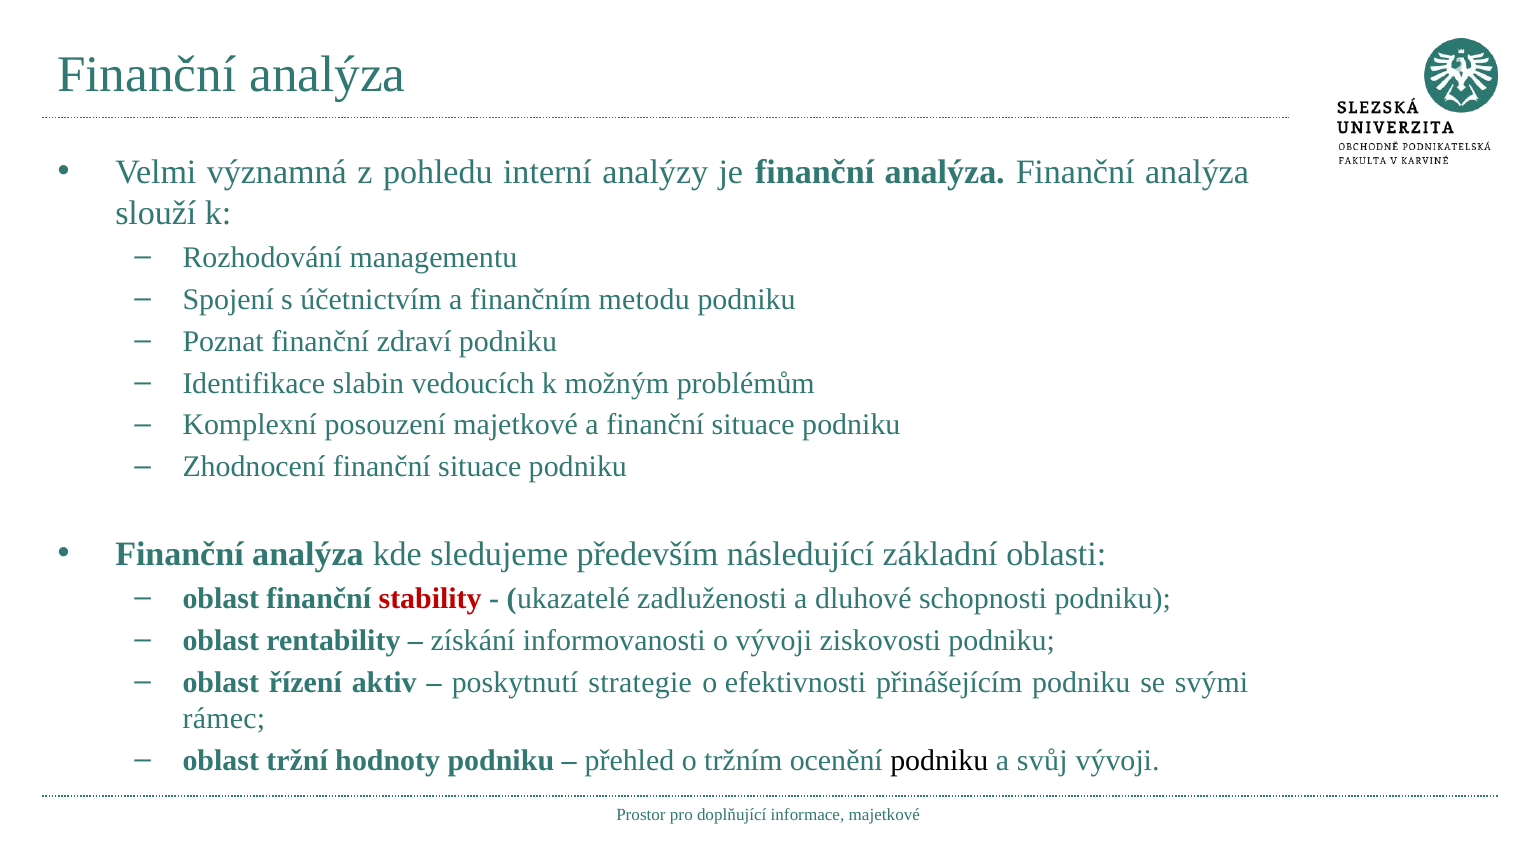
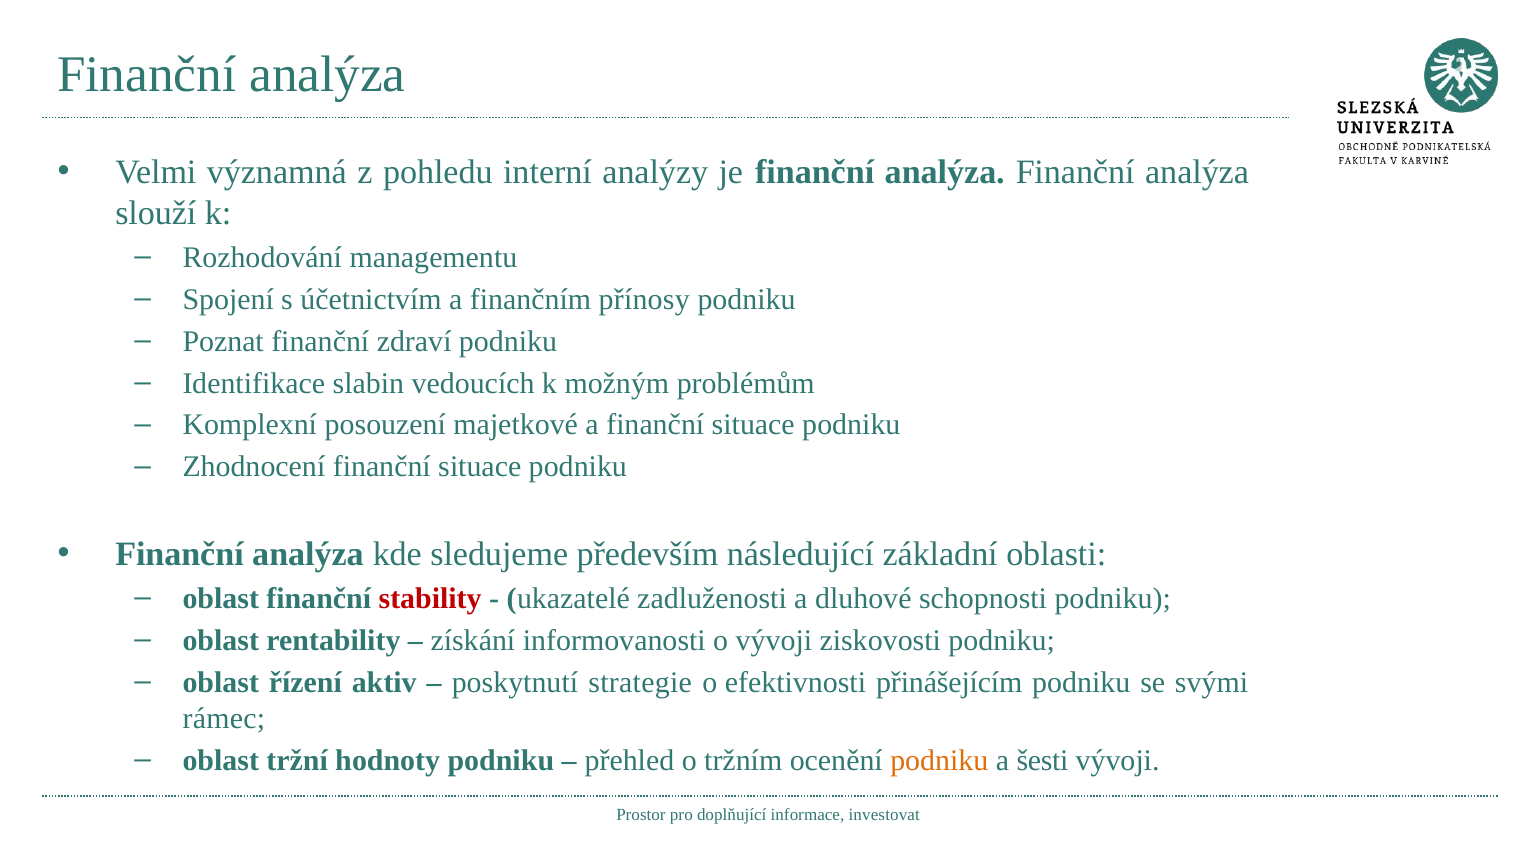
metodu: metodu -> přínosy
podniku at (939, 760) colour: black -> orange
svůj: svůj -> šesti
informace majetkové: majetkové -> investovat
